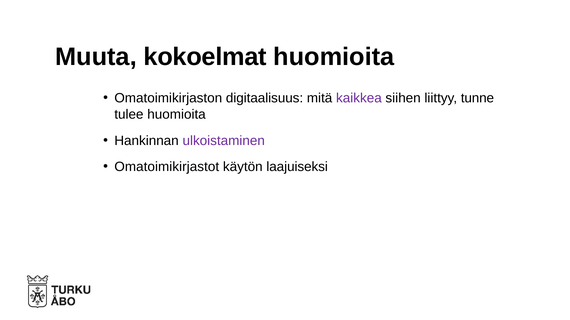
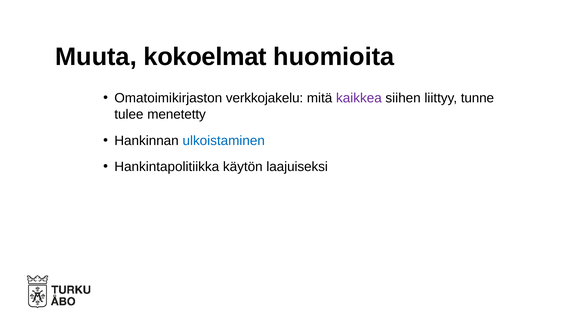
digitaalisuus: digitaalisuus -> verkkojakelu
tulee huomioita: huomioita -> menetetty
ulkoistaminen colour: purple -> blue
Omatoimikirjastot: Omatoimikirjastot -> Hankintapolitiikka
